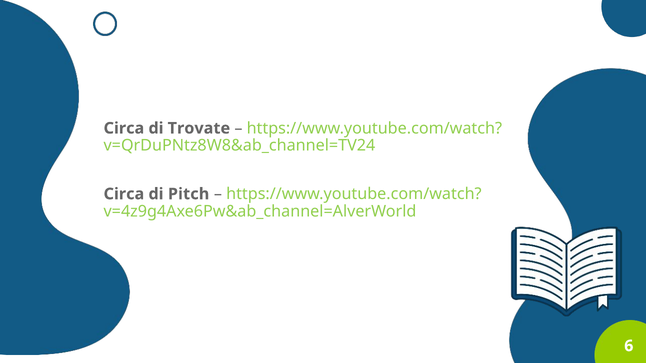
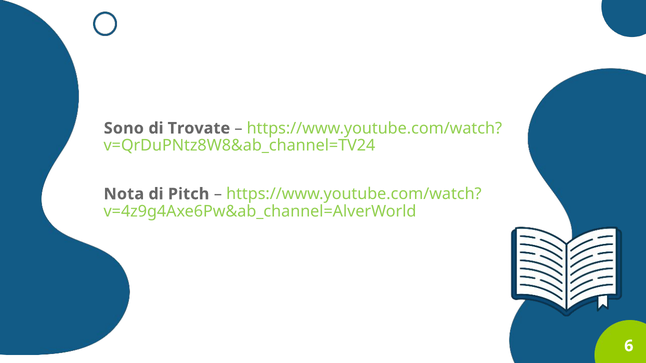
Circa at (124, 128): Circa -> Sono
Circa at (124, 194): Circa -> Nota
